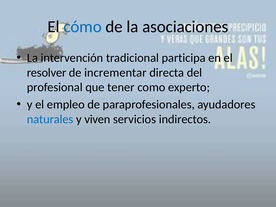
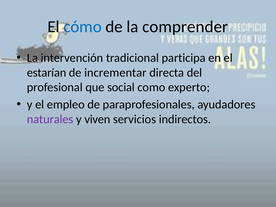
asociaciones: asociaciones -> comprender
resolver: resolver -> estarían
tener: tener -> social
naturales colour: blue -> purple
